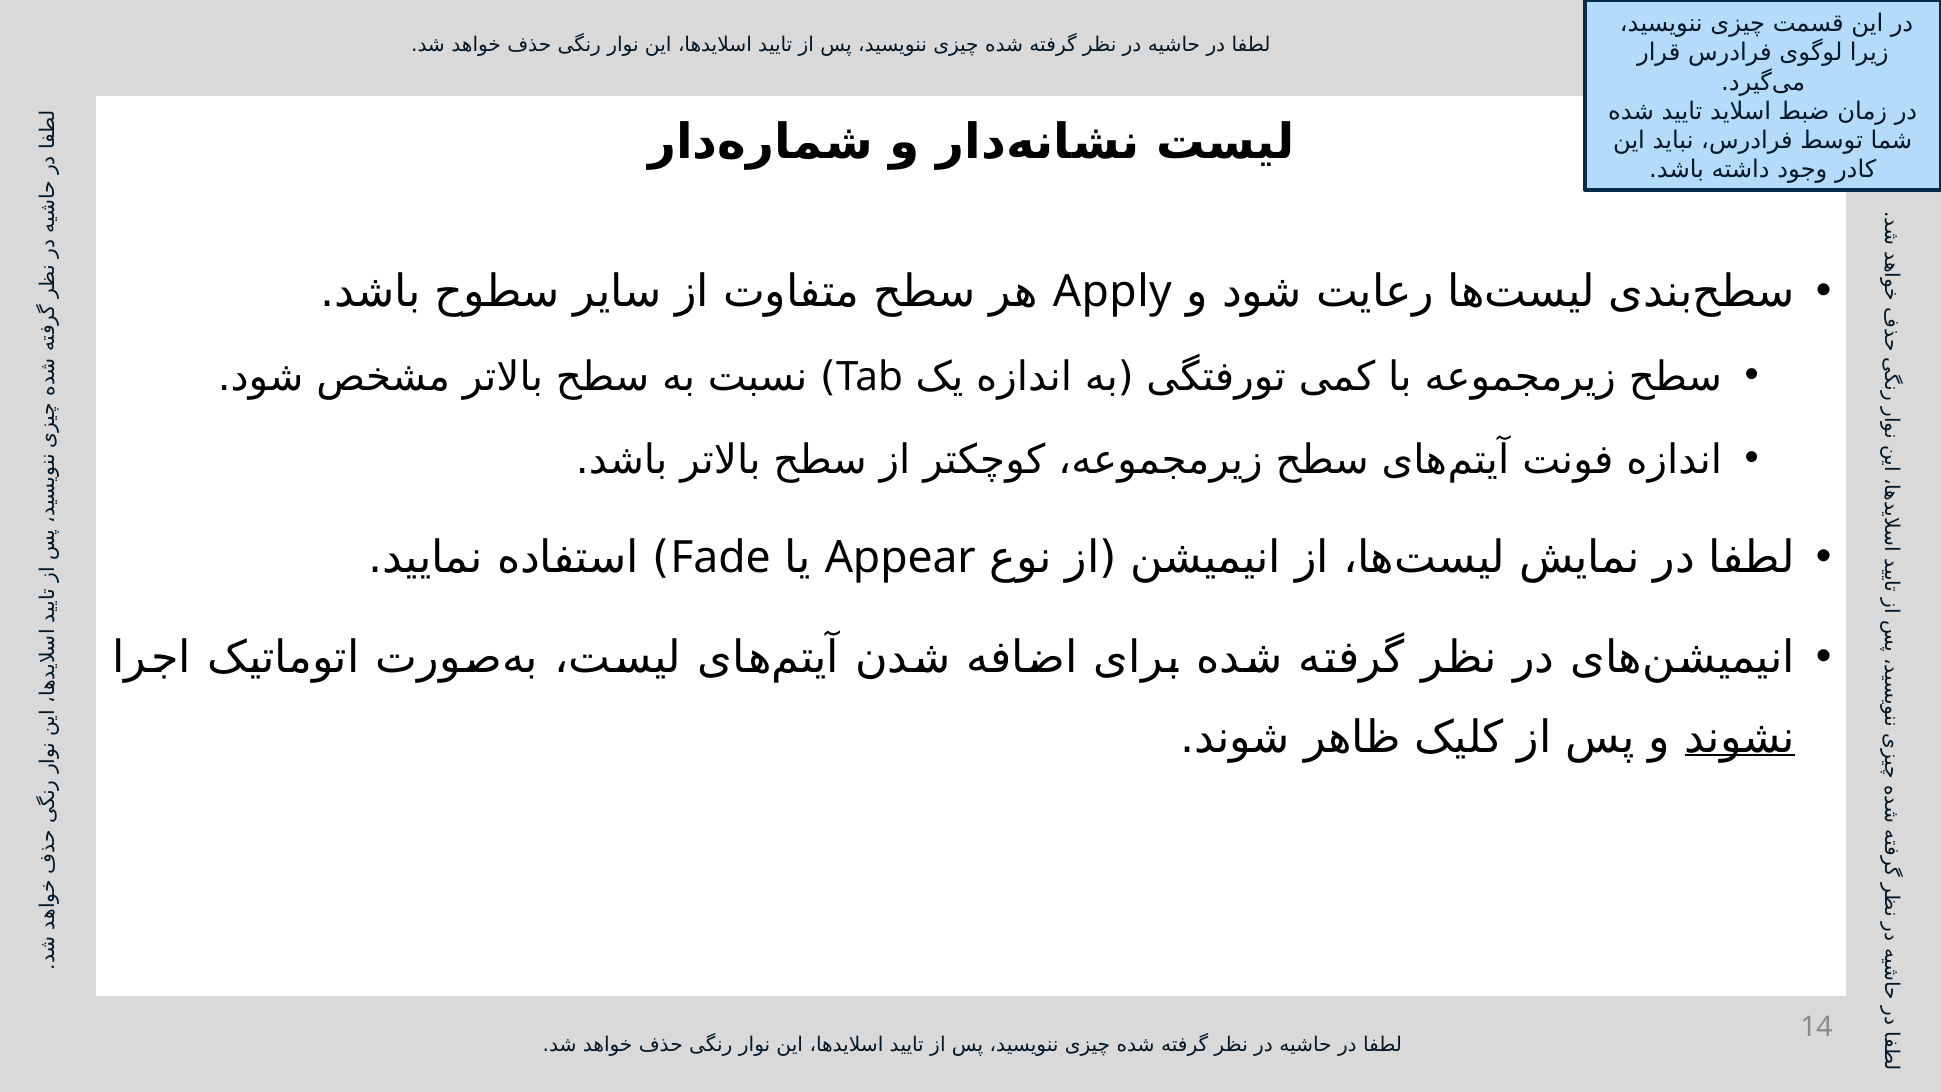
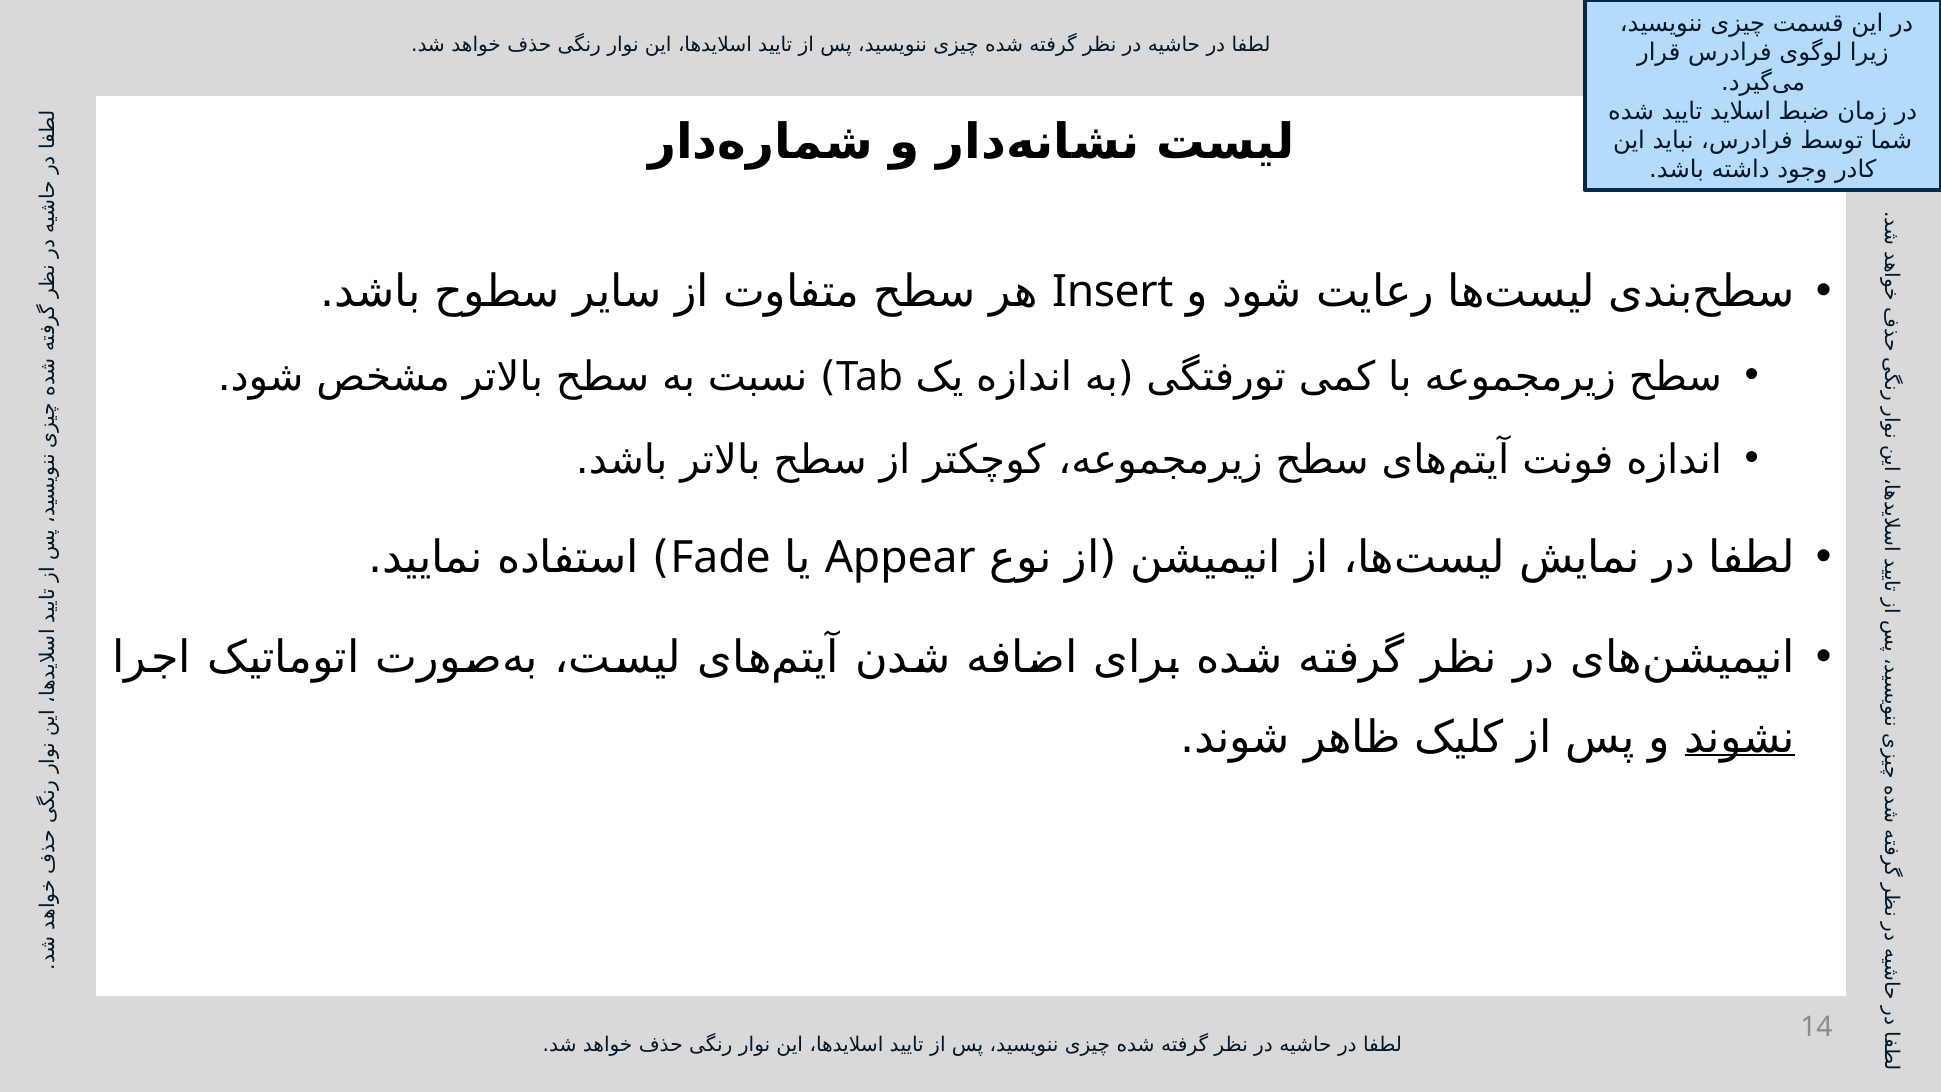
Apply: Apply -> Insert
